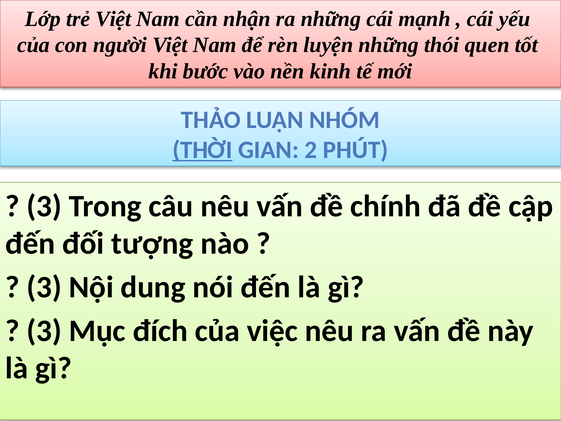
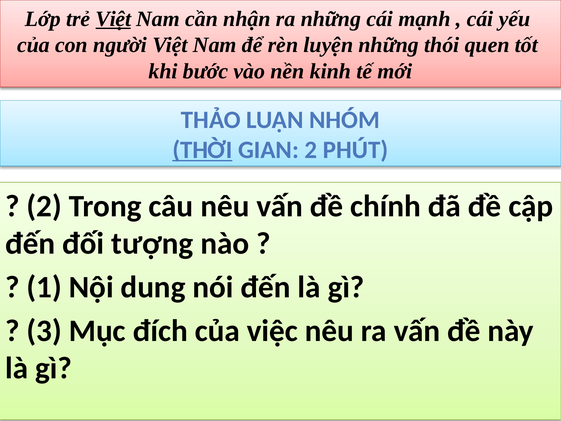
Việt at (113, 19) underline: none -> present
3 at (44, 206): 3 -> 2
3 at (44, 287): 3 -> 1
